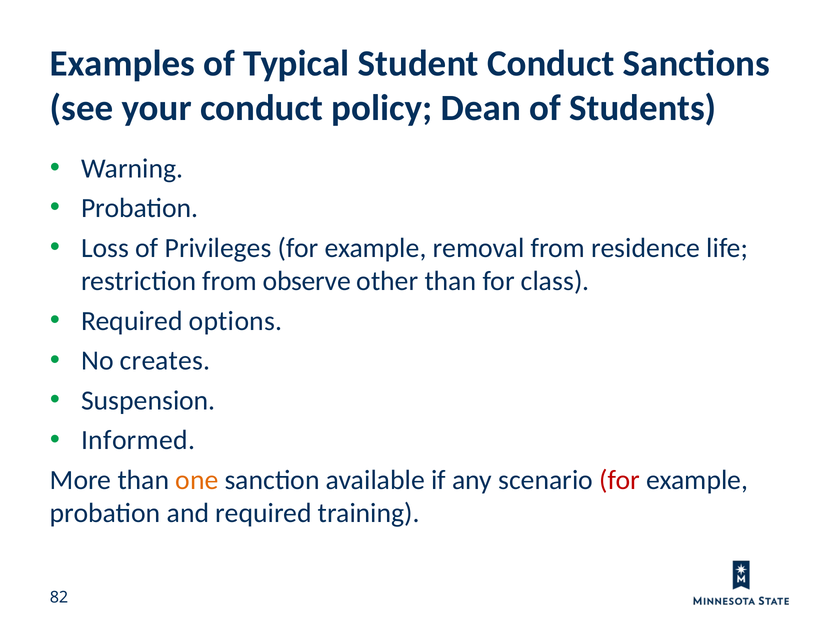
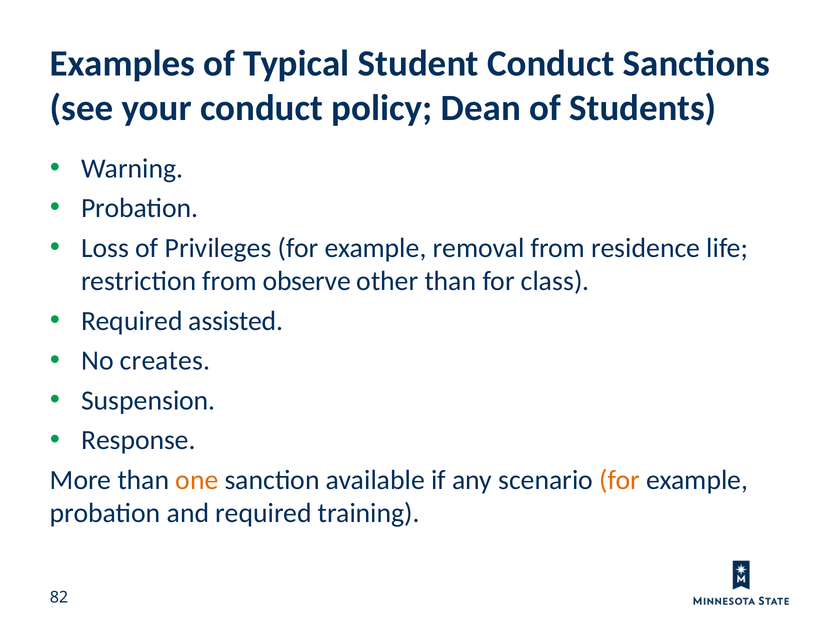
options: options -> assisted
Informed: Informed -> Response
for at (620, 480) colour: red -> orange
